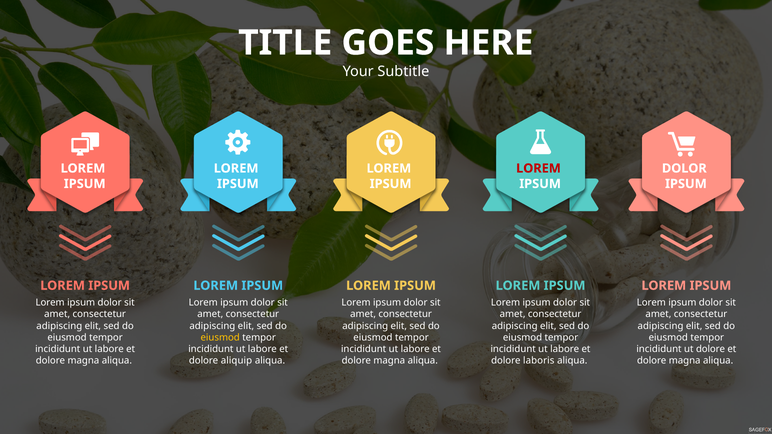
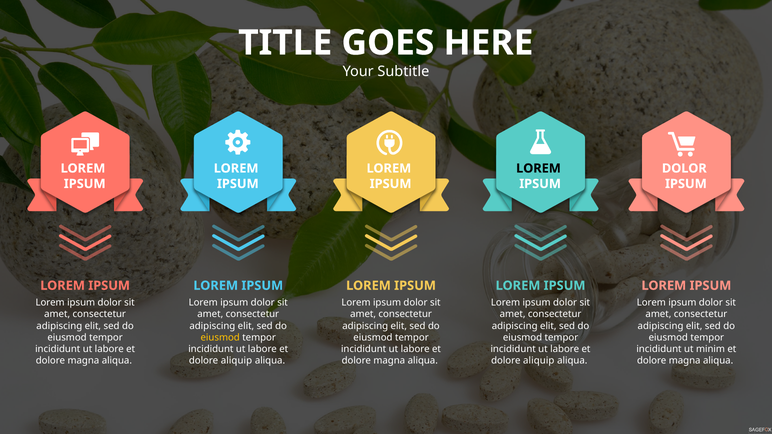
LOREM at (538, 168) colour: red -> black
ut dolore: dolore -> minim
laboris at (539, 361): laboris -> aliquip
